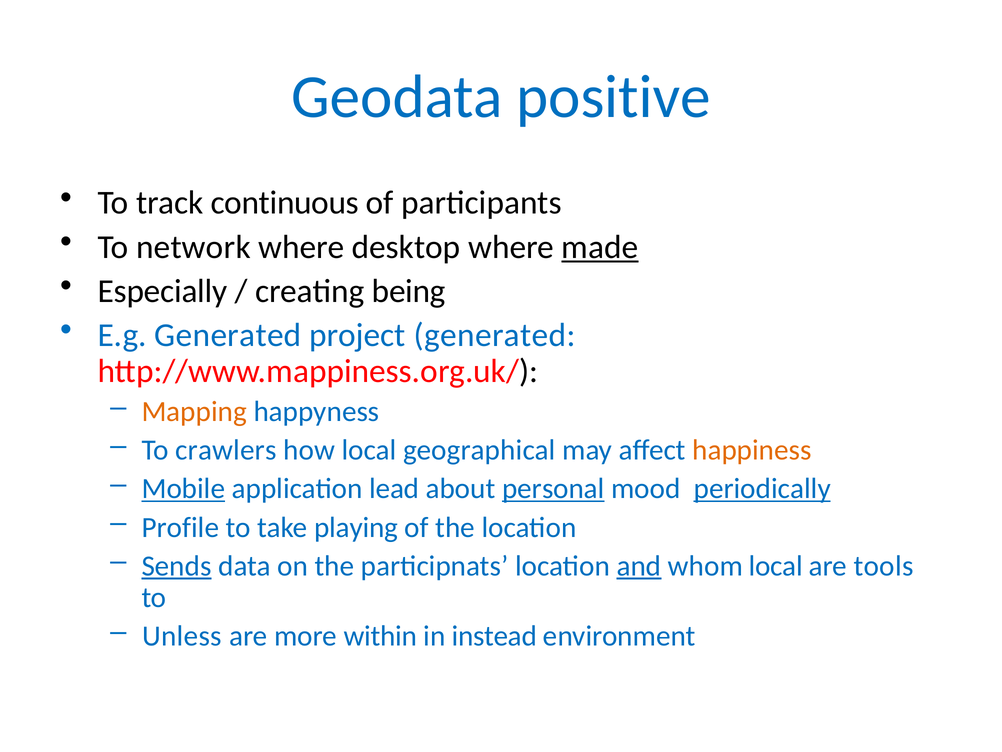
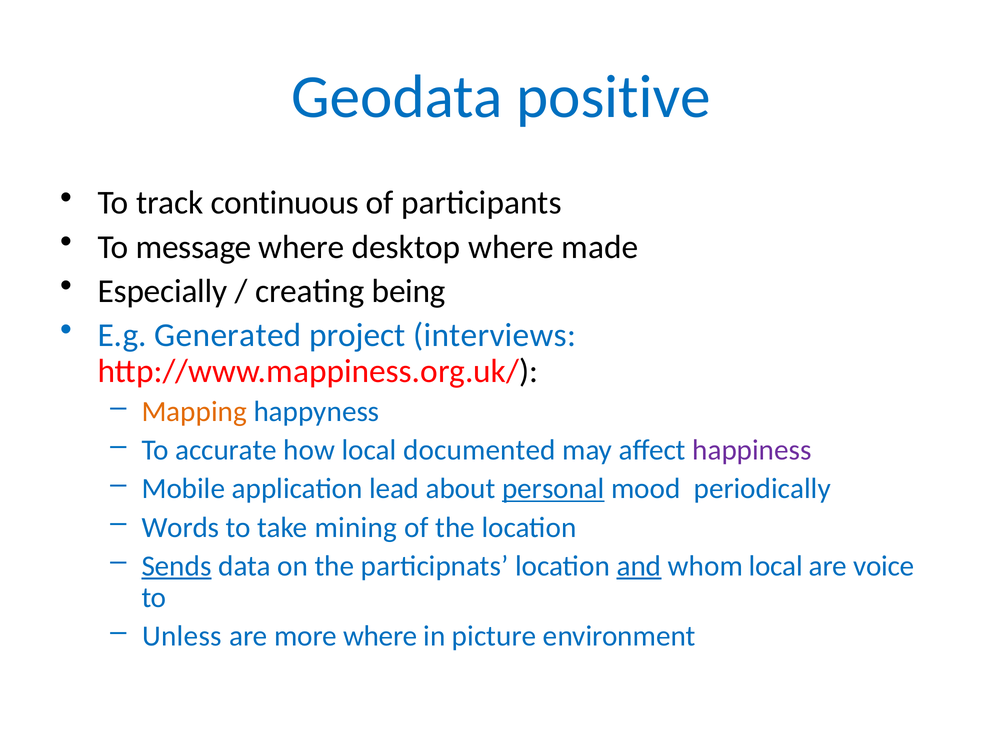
network: network -> message
made underline: present -> none
project generated: generated -> interviews
crawlers: crawlers -> accurate
geographical: geographical -> documented
happiness colour: orange -> purple
Mobile underline: present -> none
periodically underline: present -> none
Profile: Profile -> Words
playing: playing -> mining
tools: tools -> voice
more within: within -> where
instead: instead -> picture
